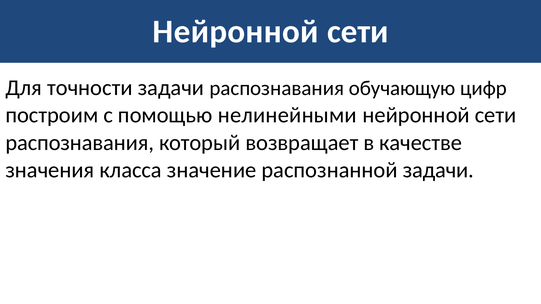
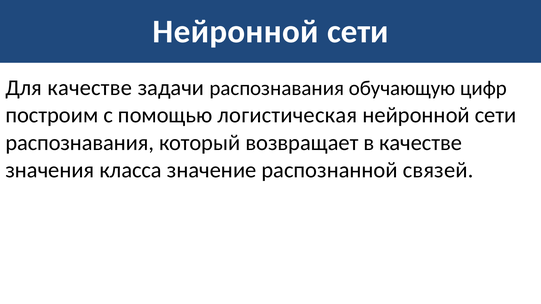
Для точности: точности -> качестве
нелинейными: нелинейными -> логистическая
распознанной задачи: задачи -> связей
